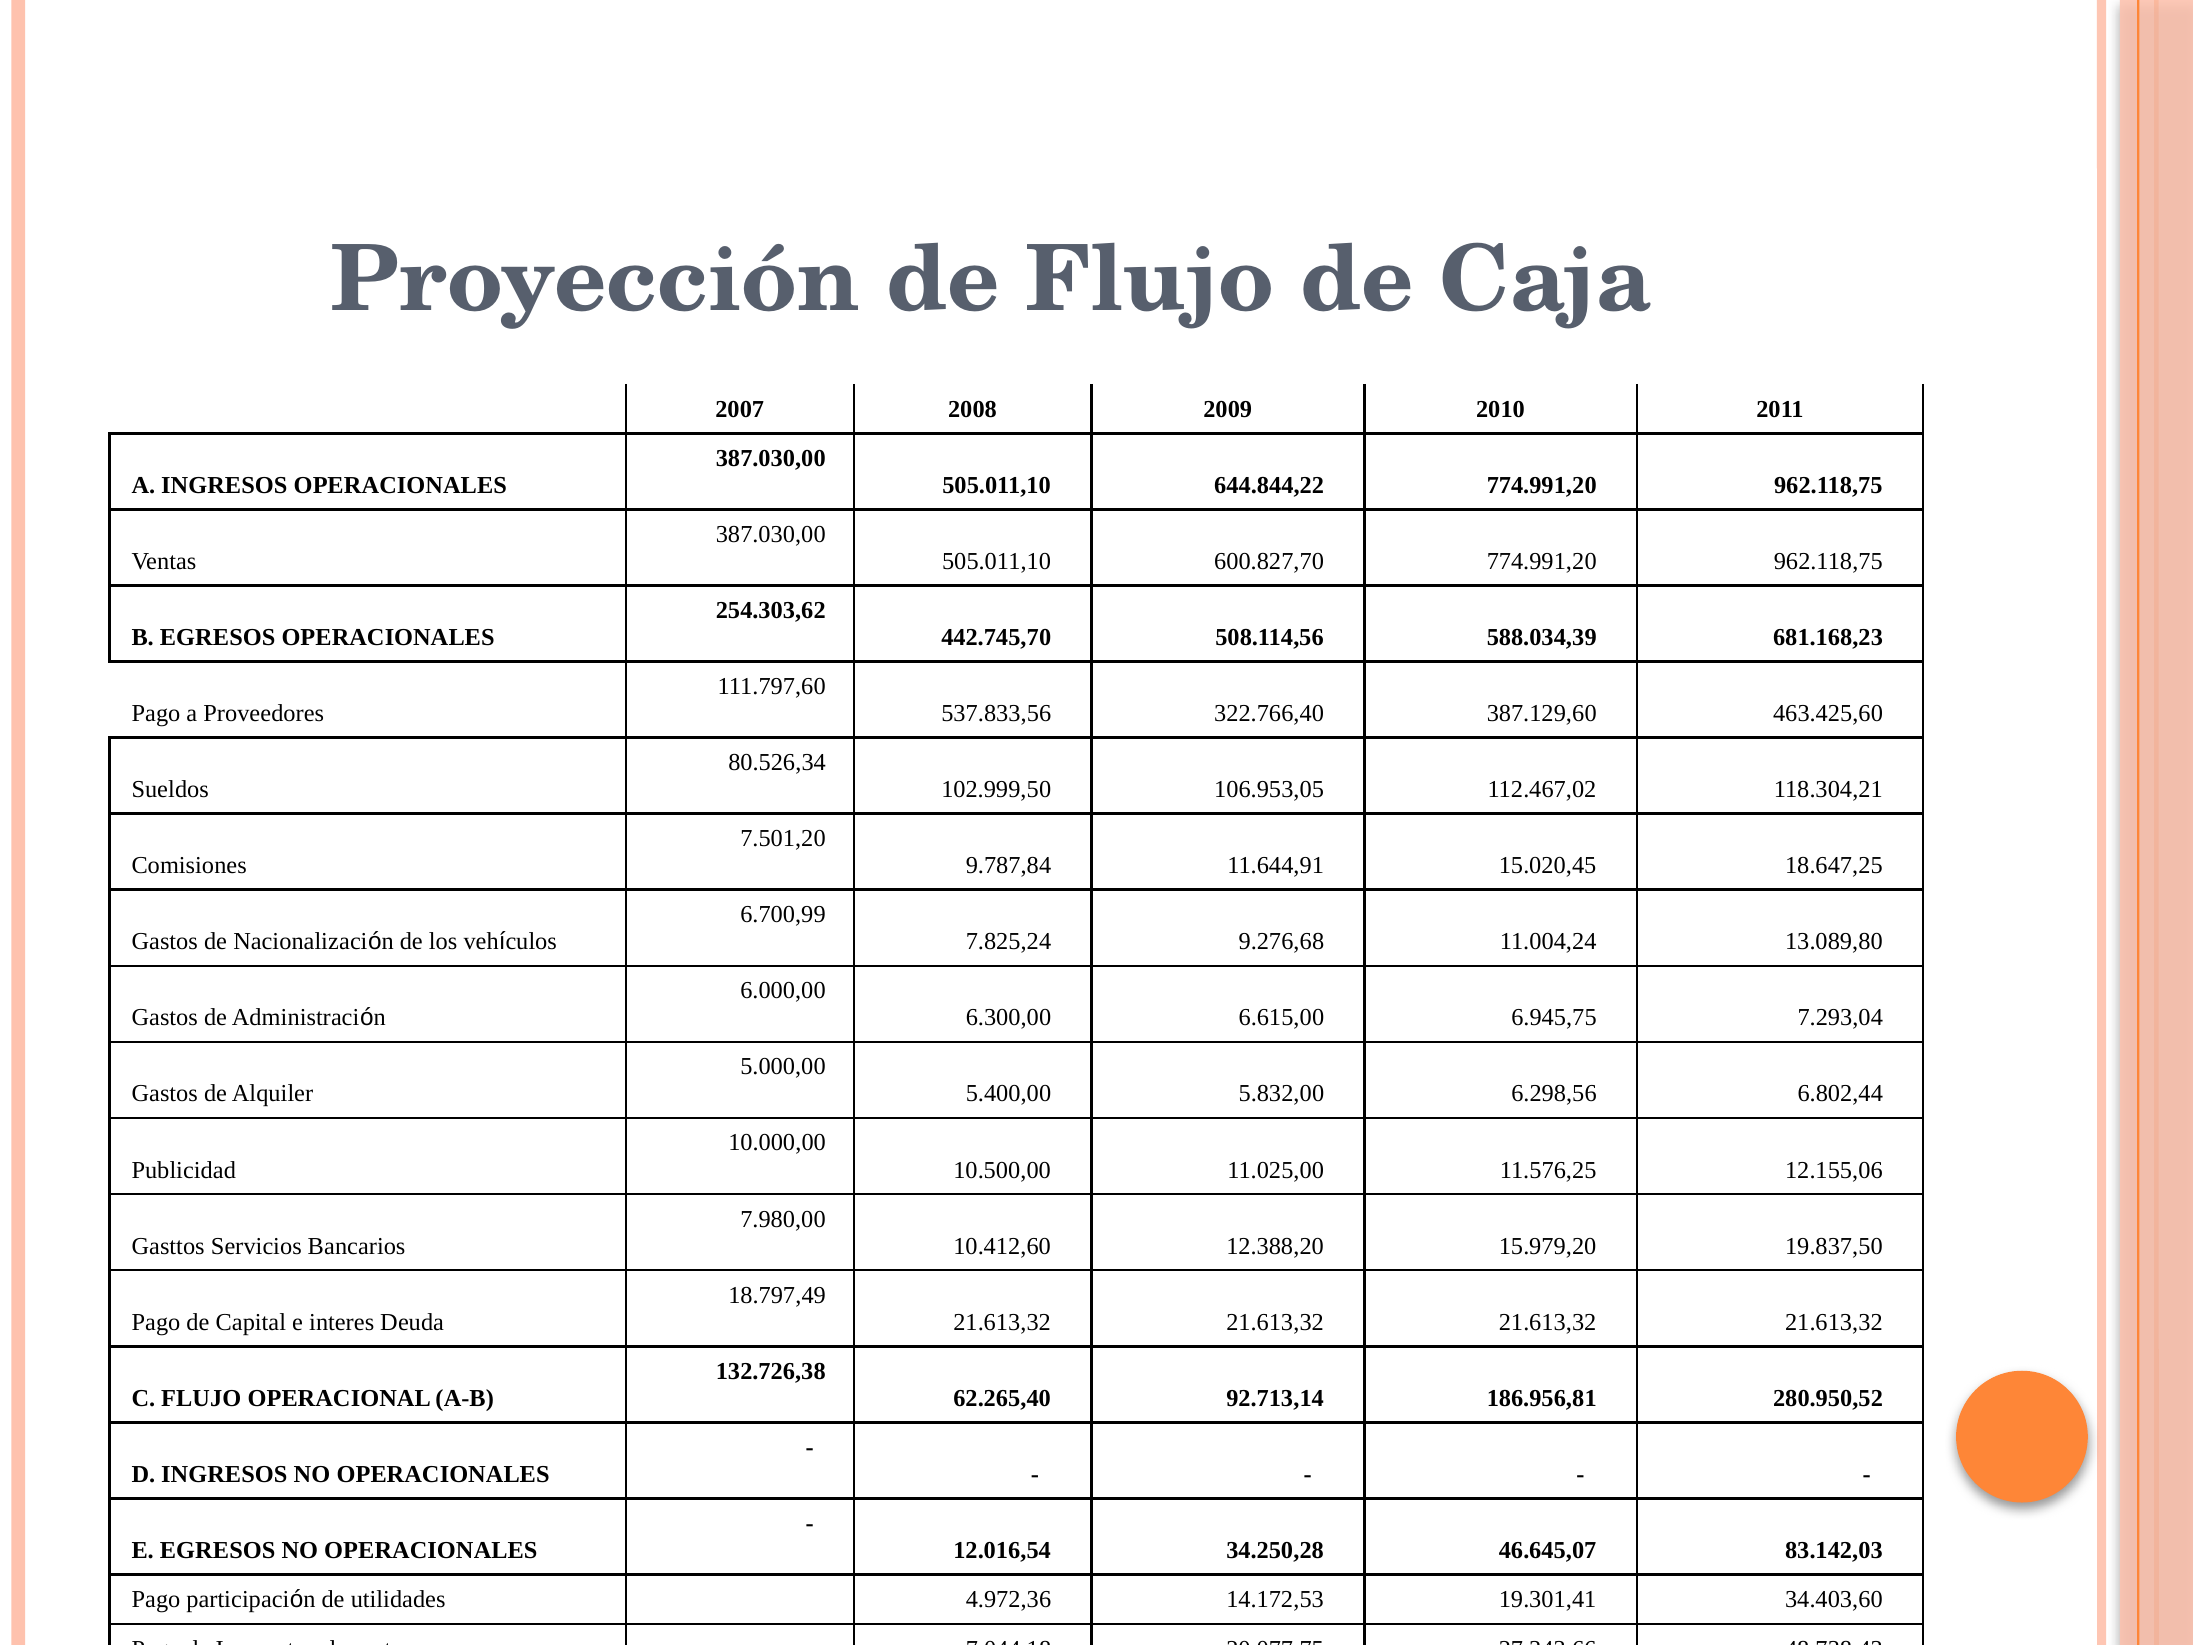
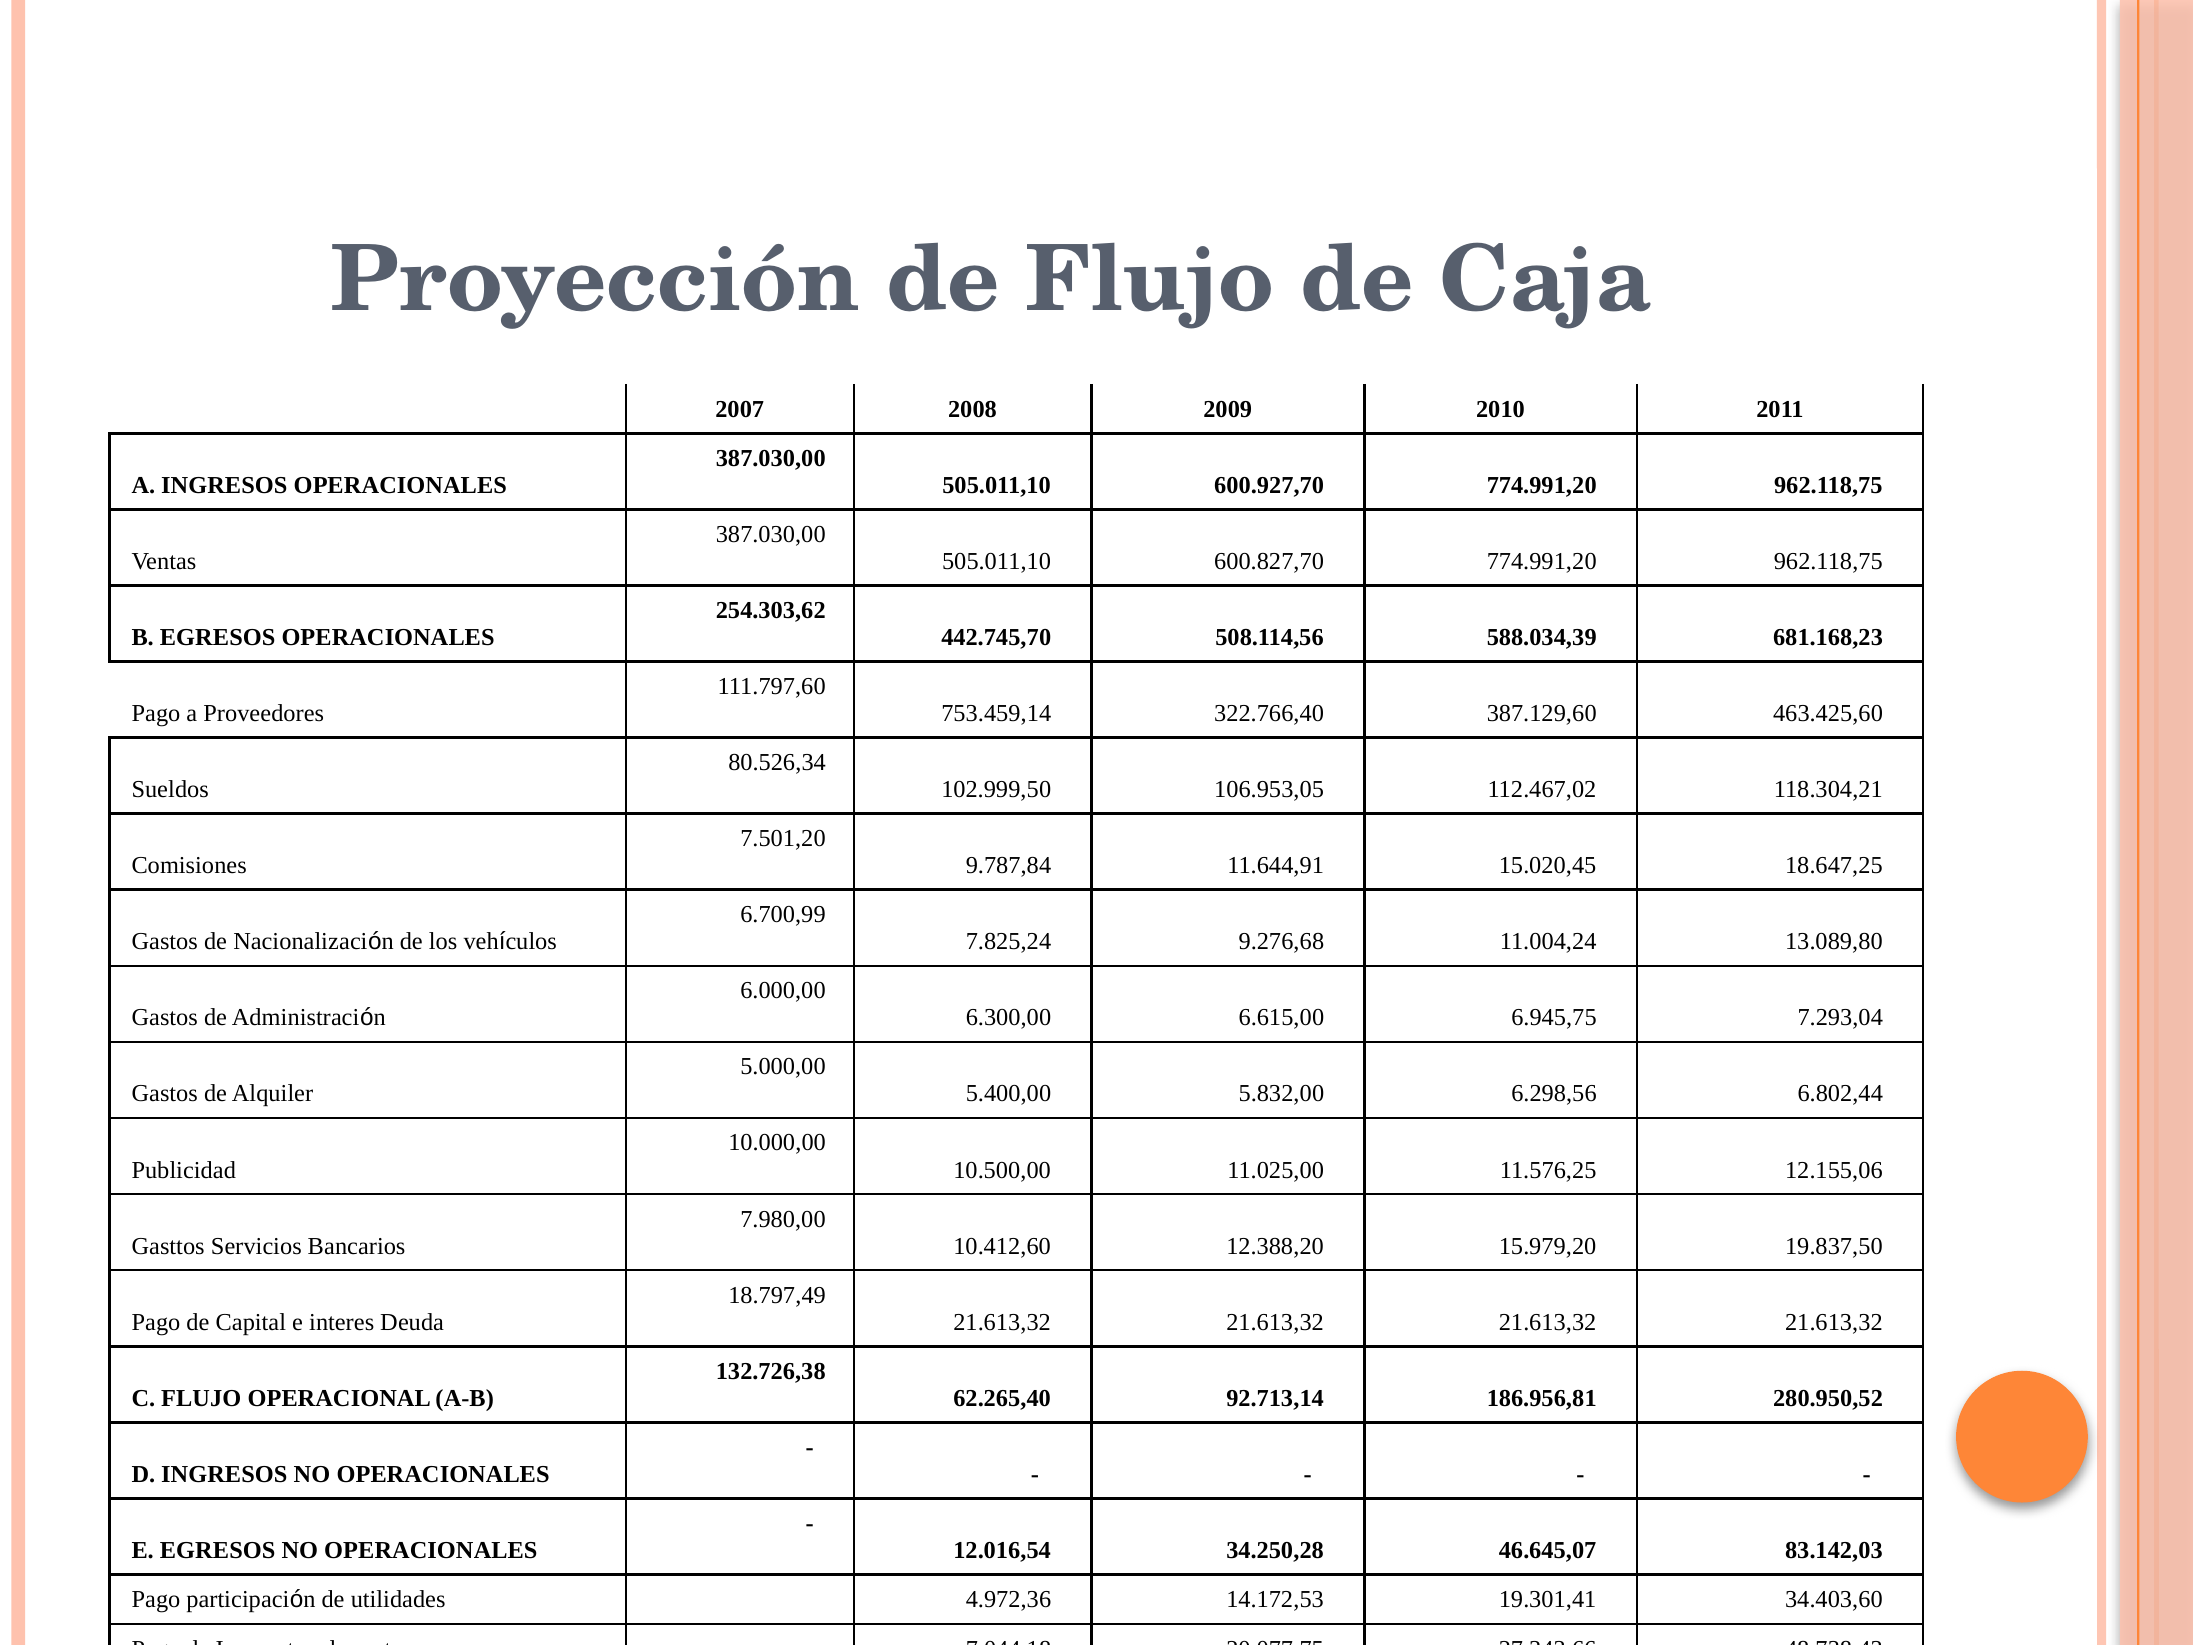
644.844,22: 644.844,22 -> 600.927,70
537.833,56: 537.833,56 -> 753.459,14
